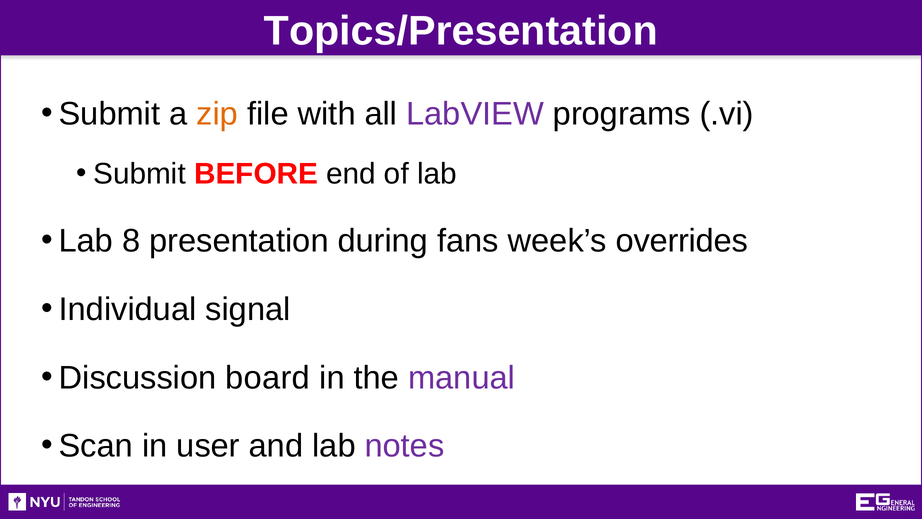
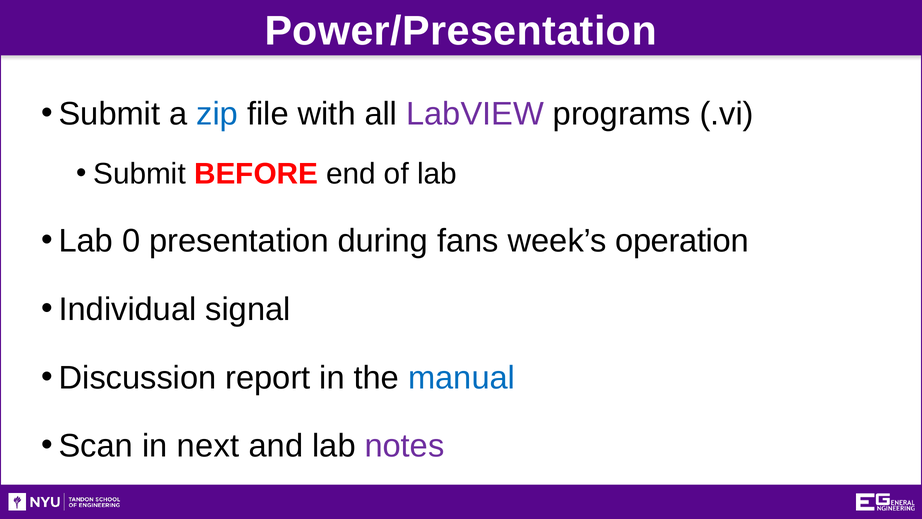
Topics/Presentation: Topics/Presentation -> Power/Presentation
zip colour: orange -> blue
8: 8 -> 0
overrides: overrides -> operation
board: board -> report
manual colour: purple -> blue
user: user -> next
